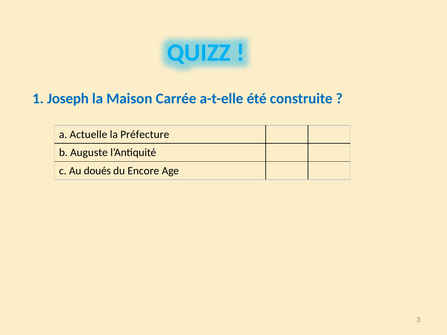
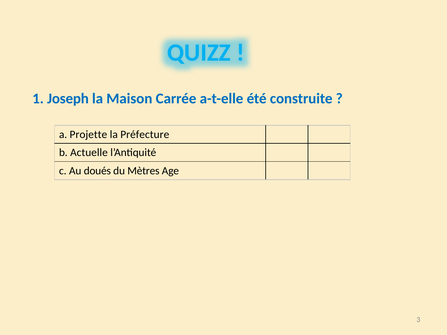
Actuelle: Actuelle -> Projette
Auguste: Auguste -> Actuelle
Encore: Encore -> Mètres
